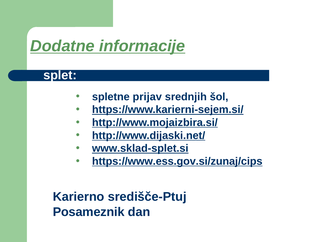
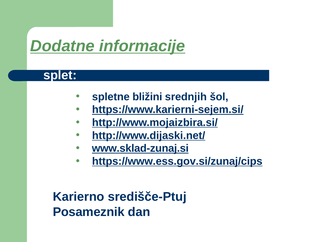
prijav: prijav -> bližini
www.sklad-splet.si: www.sklad-splet.si -> www.sklad-zunaj.si
